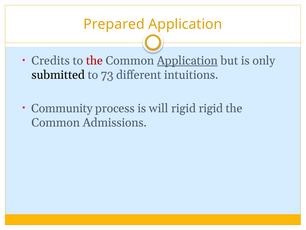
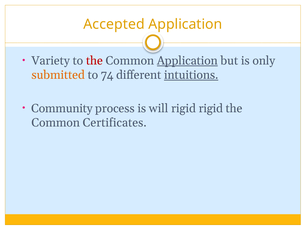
Prepared: Prepared -> Accepted
Credits: Credits -> Variety
submitted colour: black -> orange
73: 73 -> 74
intuitions underline: none -> present
Admissions: Admissions -> Certificates
